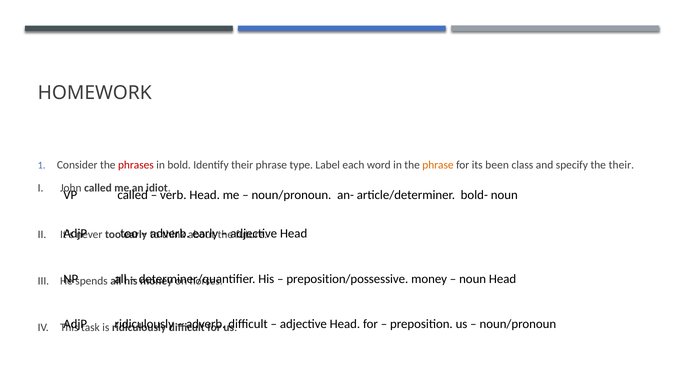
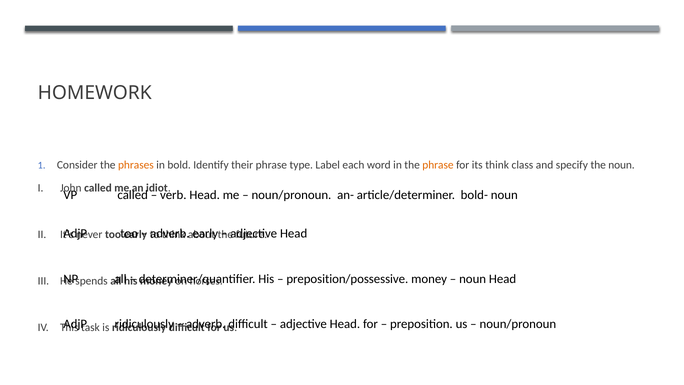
phrases colour: red -> orange
its been: been -> think
the their: their -> noun
